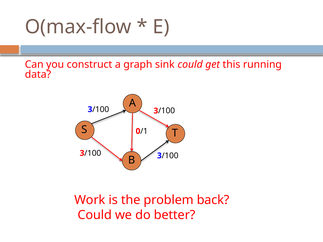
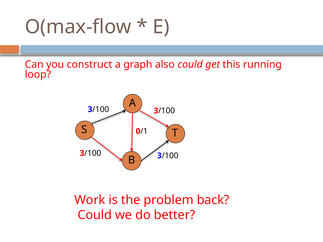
sink: sink -> also
data: data -> loop
